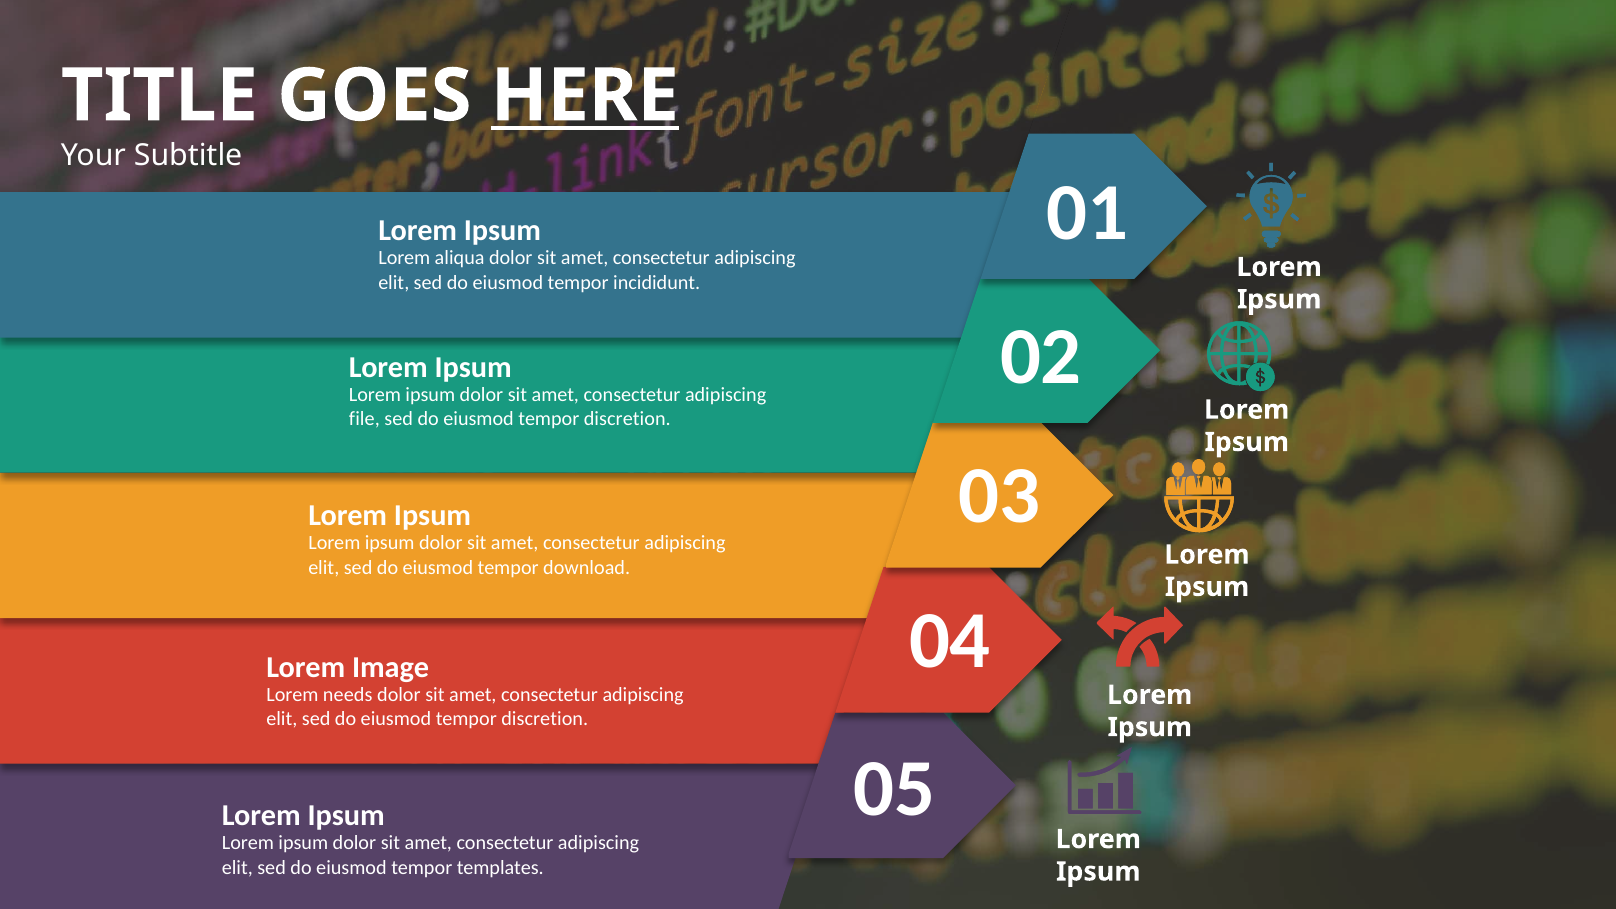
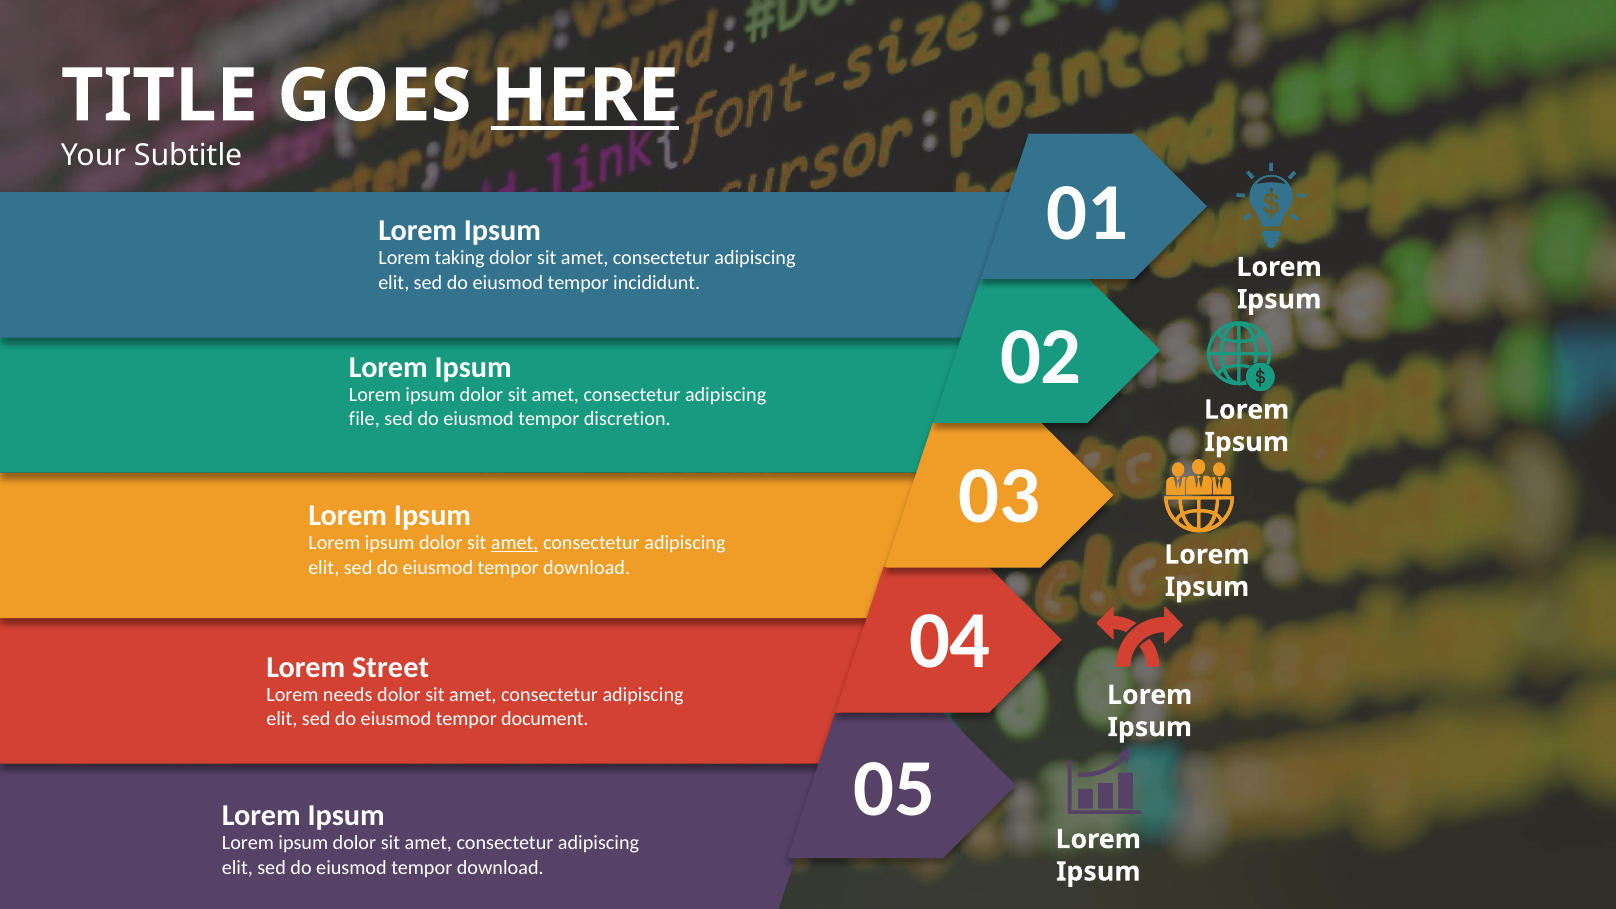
aliqua: aliqua -> taking
amet at (515, 543) underline: none -> present
Image: Image -> Street
discretion at (545, 719): discretion -> document
templates at (500, 867): templates -> download
